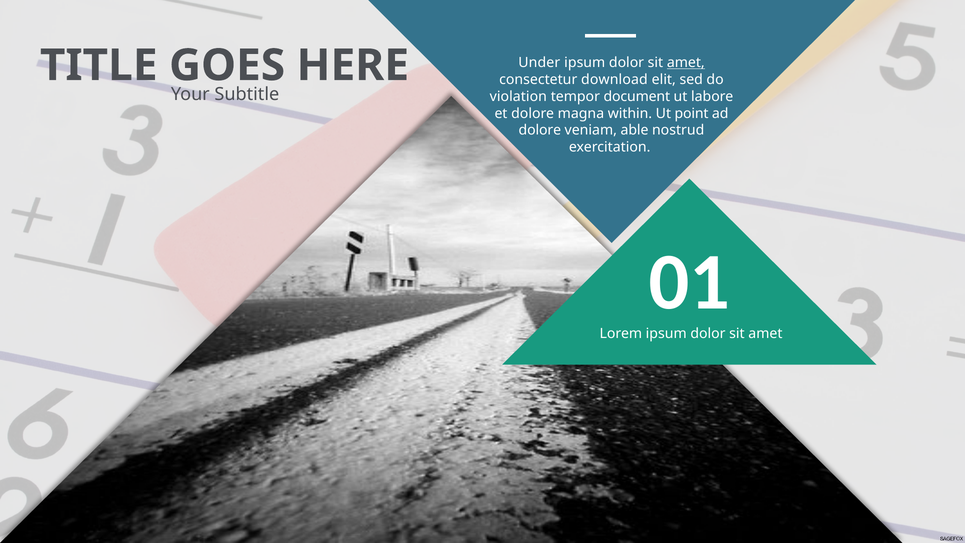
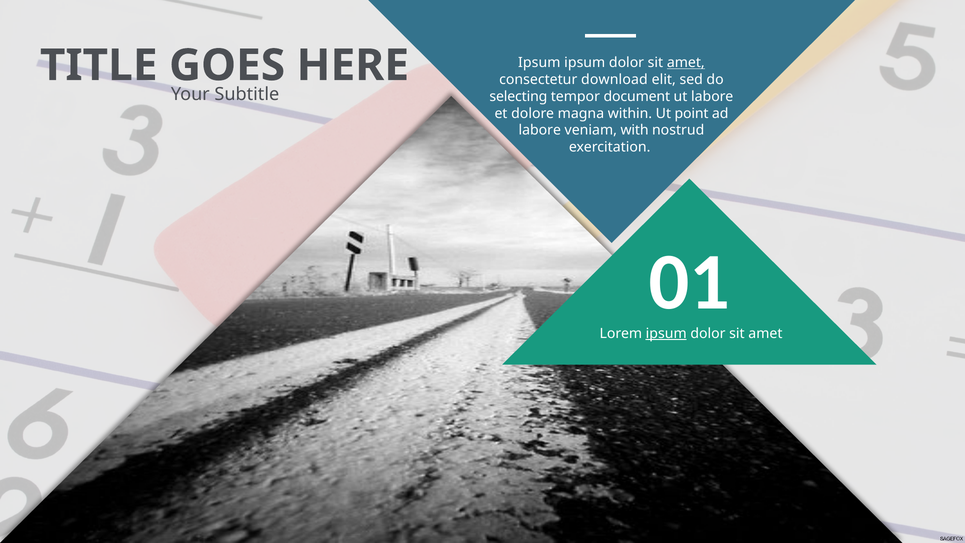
Under at (539, 63): Under -> Ipsum
violation: violation -> selecting
dolore at (540, 130): dolore -> labore
able: able -> with
ipsum at (666, 333) underline: none -> present
